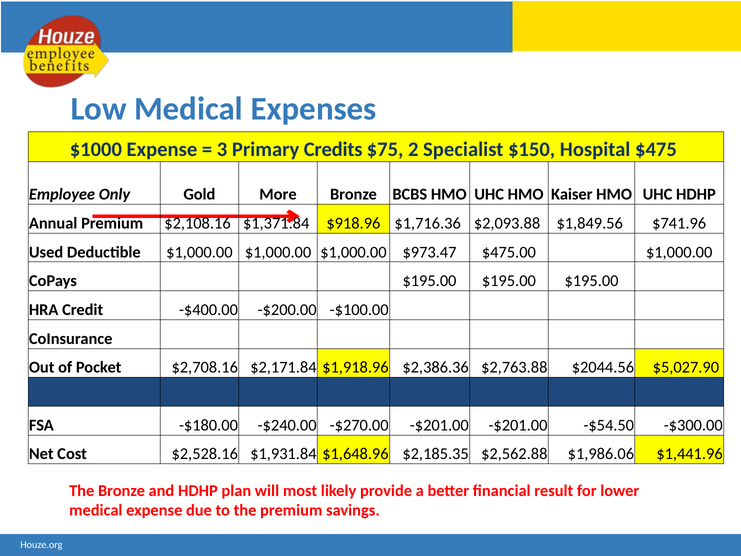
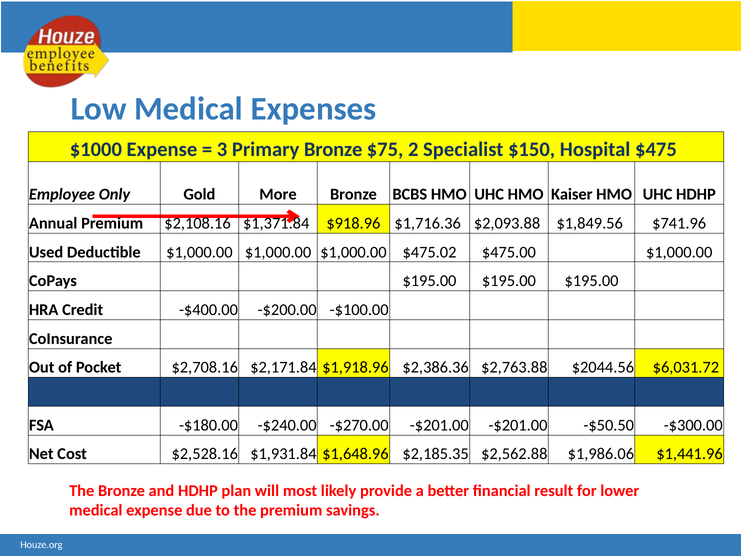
Primary Credits: Credits -> Bronze
$973.47: $973.47 -> $475.02
$5,027.90: $5,027.90 -> $6,031.72
-$54.50: -$54.50 -> -$50.50
